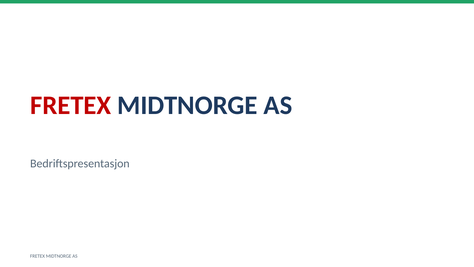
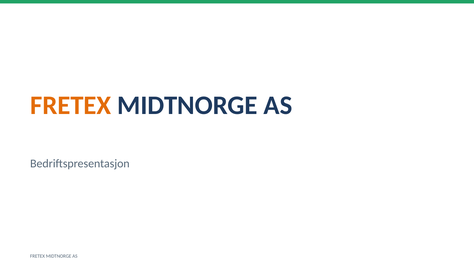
FRETEX at (71, 105) colour: red -> orange
